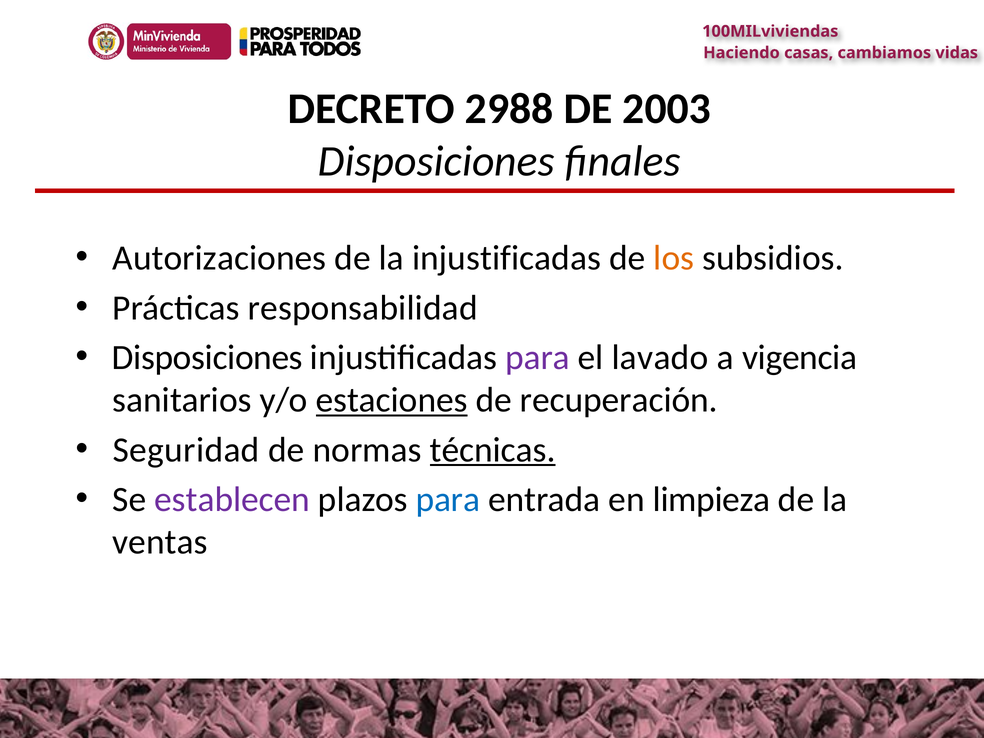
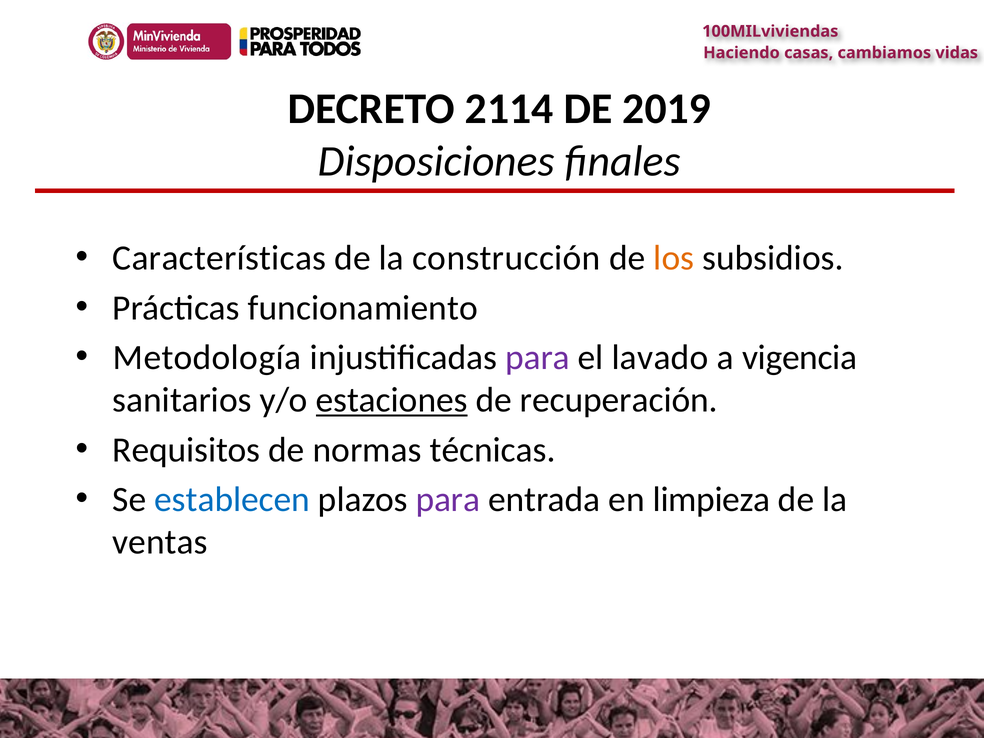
2988: 2988 -> 2114
2003: 2003 -> 2019
Autorizaciones: Autorizaciones -> Características
la injustificadas: injustificadas -> construcción
responsabilidad: responsabilidad -> funcionamiento
Disposiciones at (207, 358): Disposiciones -> Metodología
Seguridad: Seguridad -> Requisitos
técnicas underline: present -> none
establecen colour: purple -> blue
para at (448, 500) colour: blue -> purple
